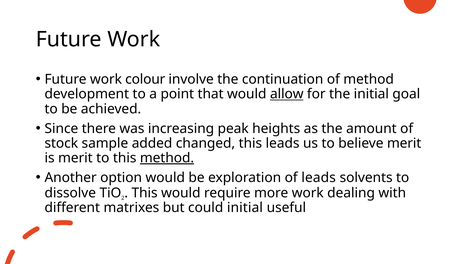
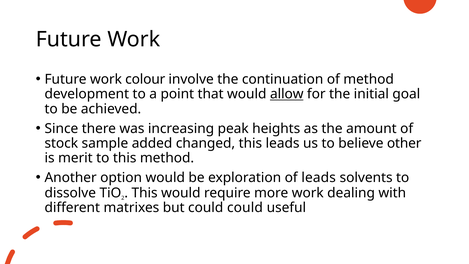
believe merit: merit -> other
method at (167, 158) underline: present -> none
could initial: initial -> could
